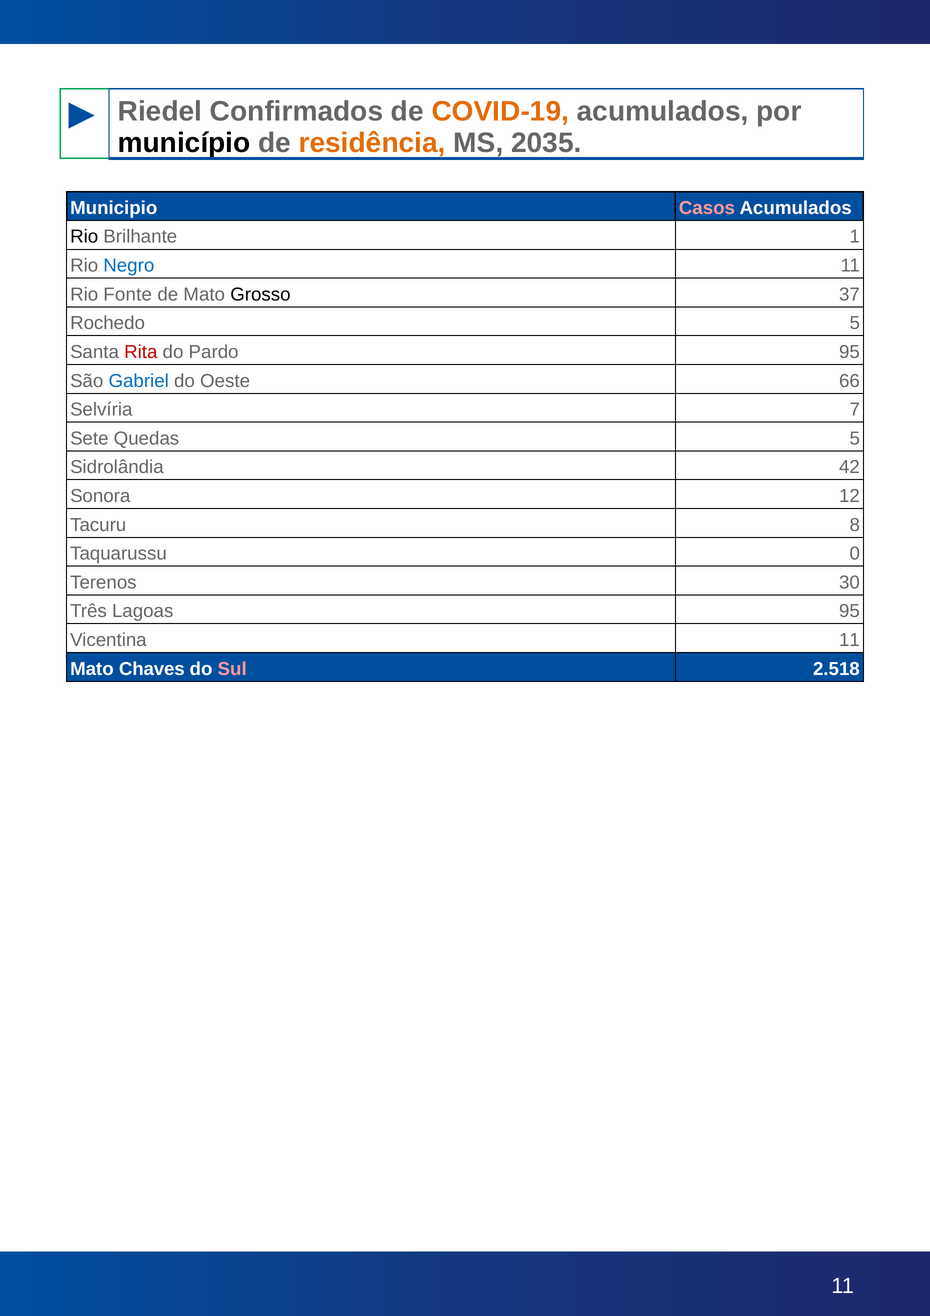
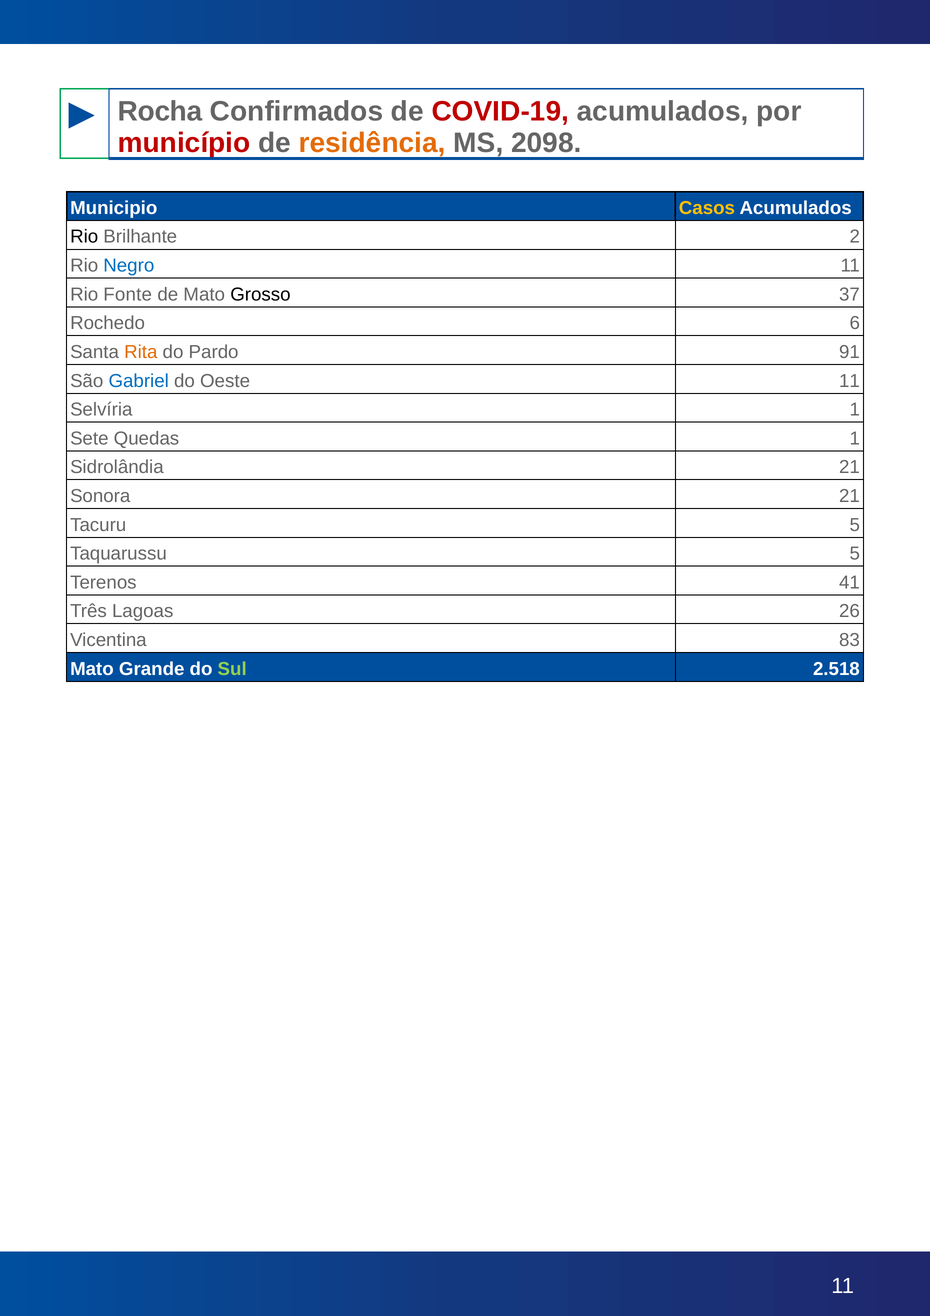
Riedel: Riedel -> Rocha
COVID-19 colour: orange -> red
município colour: black -> red
2035: 2035 -> 2098
Casos colour: pink -> yellow
1: 1 -> 2
Rochedo 5: 5 -> 6
Rita colour: red -> orange
Pardo 95: 95 -> 91
Oeste 66: 66 -> 11
Selvíria 7: 7 -> 1
Quedas 5: 5 -> 1
Sidrolândia 42: 42 -> 21
Sonora 12: 12 -> 21
Tacuru 8: 8 -> 5
Taquarussu 0: 0 -> 5
30: 30 -> 41
Lagoas 95: 95 -> 26
Vicentina 11: 11 -> 83
Chaves: Chaves -> Grande
Sul colour: pink -> light green
